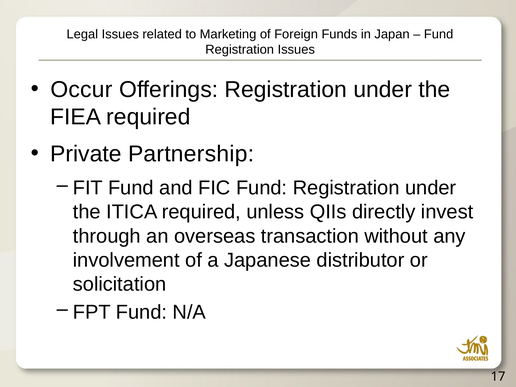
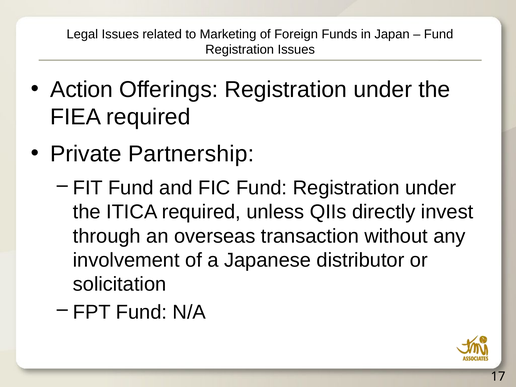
Occur: Occur -> Action
